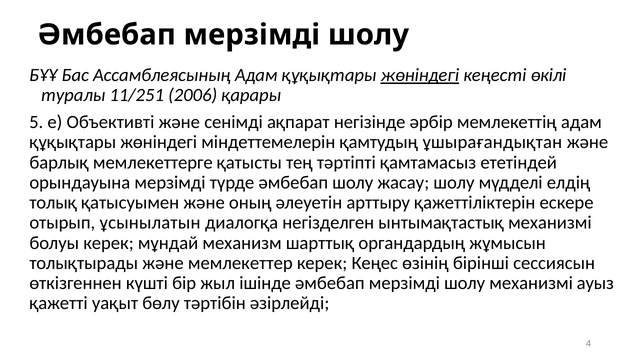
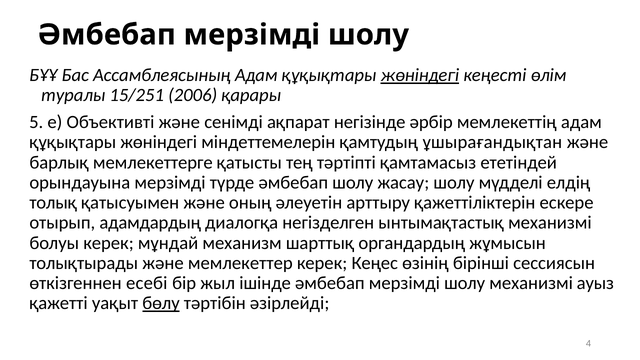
өкілі: өкілі -> өлім
11/251: 11/251 -> 15/251
ұсынылатын: ұсынылатын -> адамдардың
күшті: күшті -> есебі
бөлу underline: none -> present
